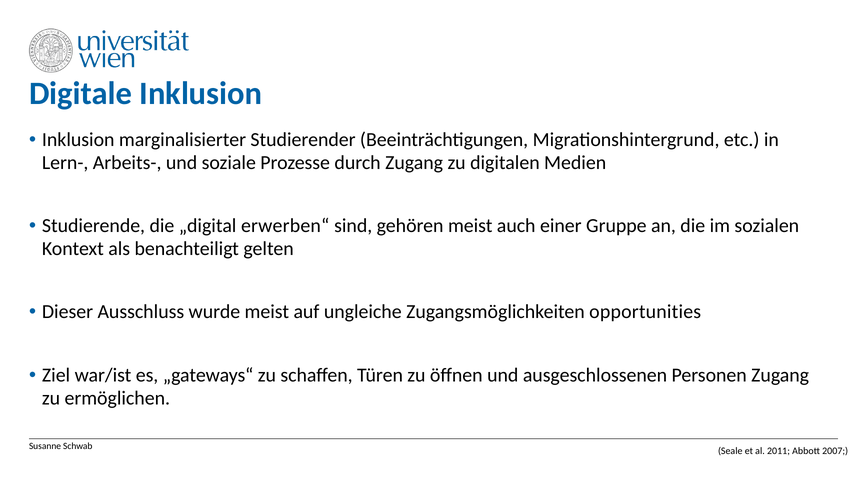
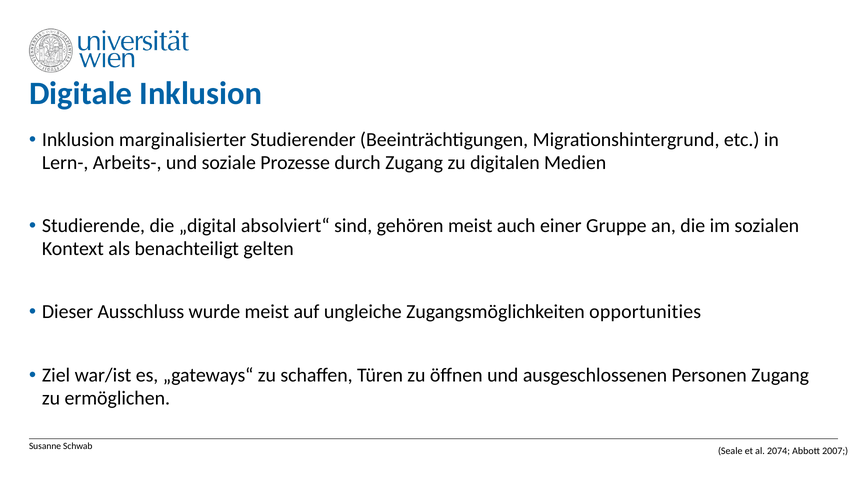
erwerben“: erwerben“ -> absolviert“
2011: 2011 -> 2074
